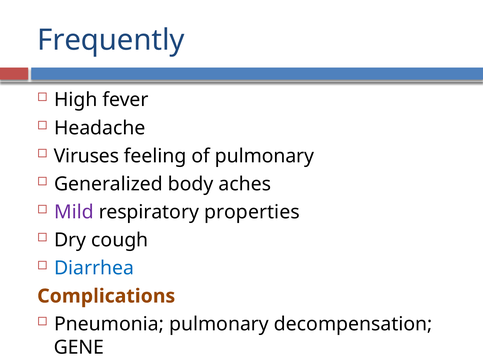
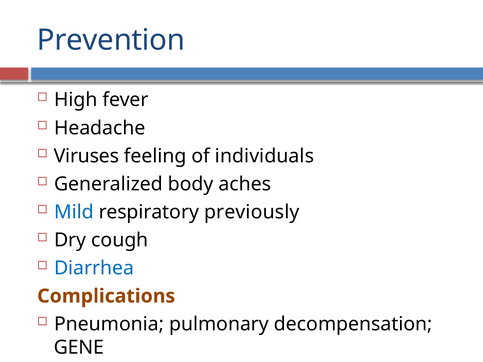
Frequently: Frequently -> Prevention
of pulmonary: pulmonary -> individuals
Mild colour: purple -> blue
properties: properties -> previously
